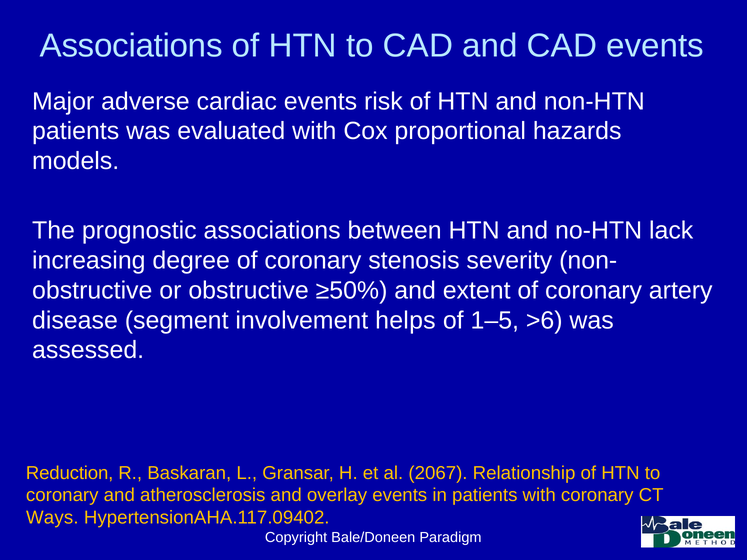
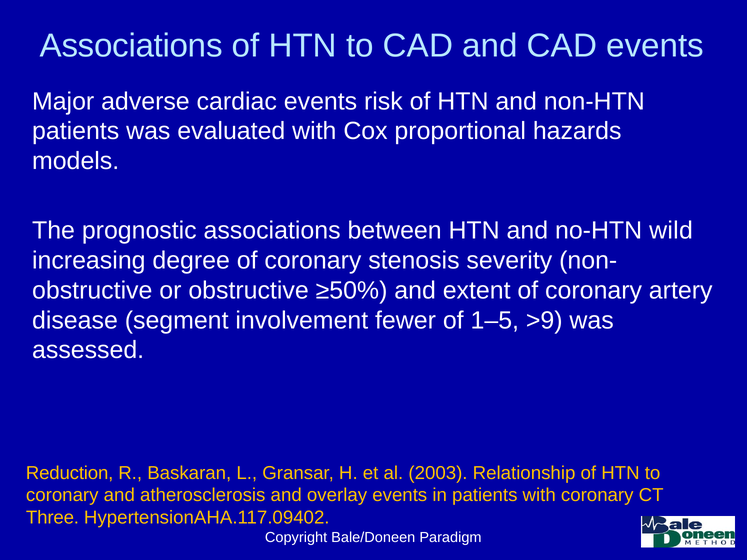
lack: lack -> wild
helps: helps -> fewer
>6: >6 -> >9
2067: 2067 -> 2003
Ways: Ways -> Three
